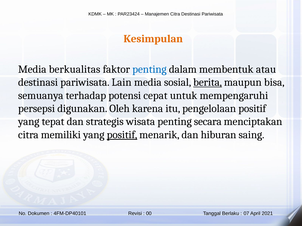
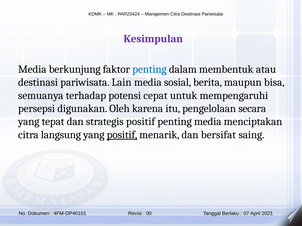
Kesimpulan colour: orange -> purple
berkualitas: berkualitas -> berkunjung
berita underline: present -> none
pengelolaan positif: positif -> secara
strategis wisata: wisata -> positif
penting secara: secara -> media
memiliki: memiliki -> langsung
hiburan: hiburan -> bersifat
